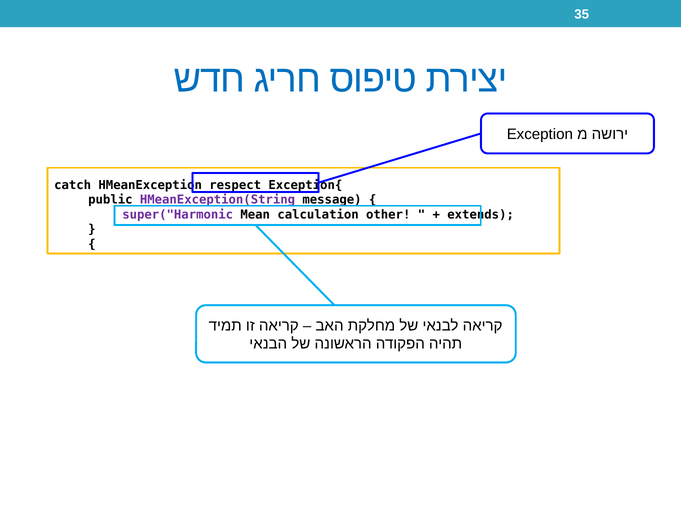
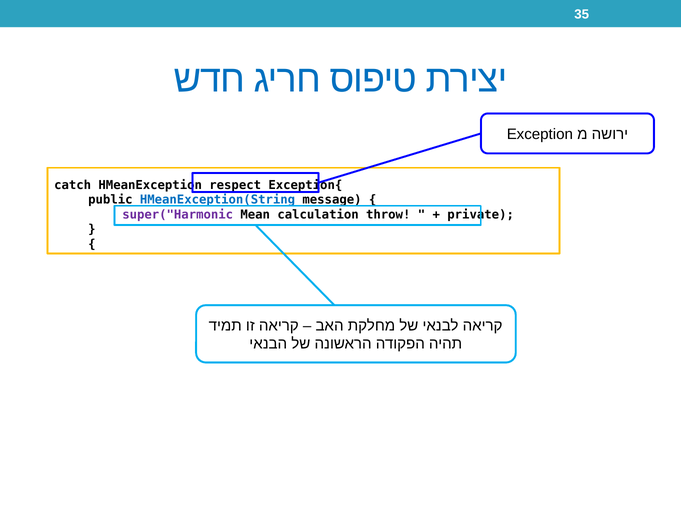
HMeanException(String colour: purple -> blue
other: other -> throw
extends: extends -> private
